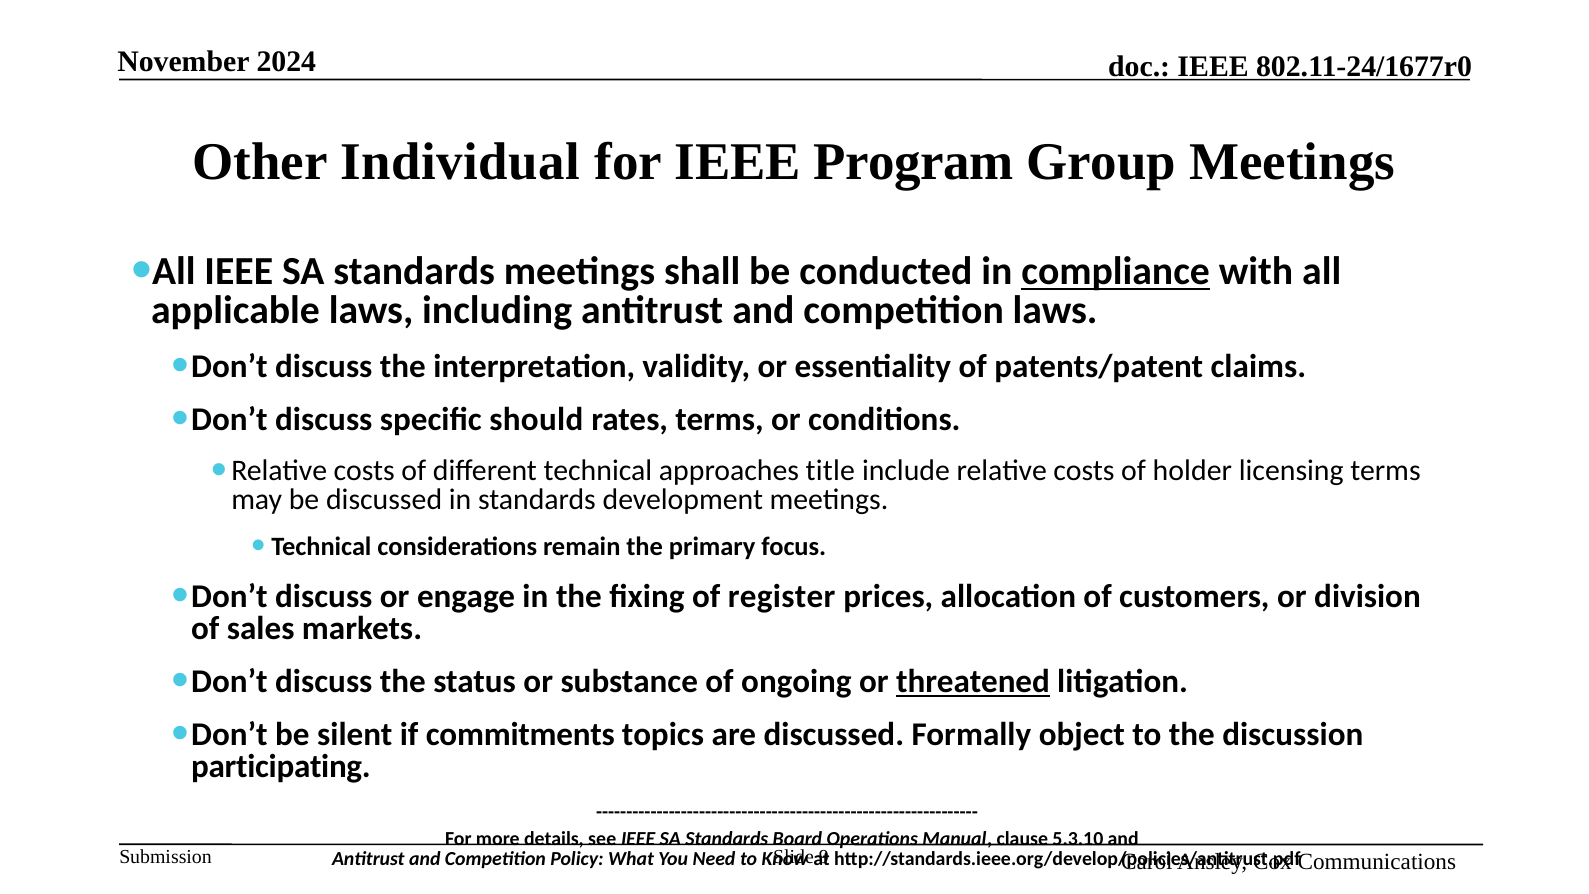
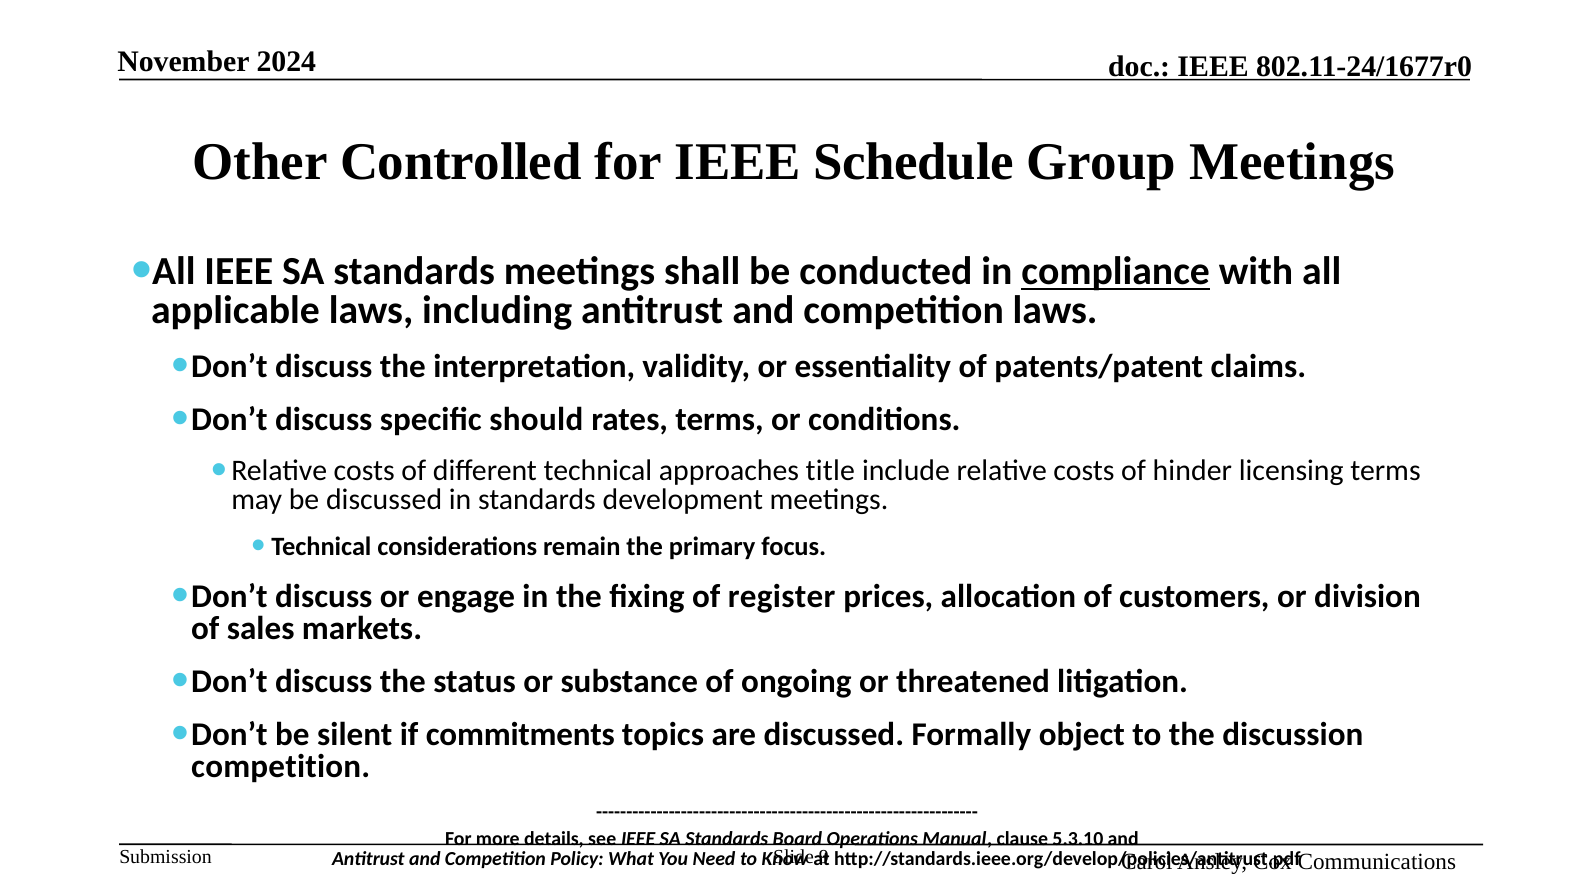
Individual: Individual -> Controlled
Program: Program -> Schedule
holder: holder -> hinder
threatened underline: present -> none
participating at (281, 767): participating -> competition
